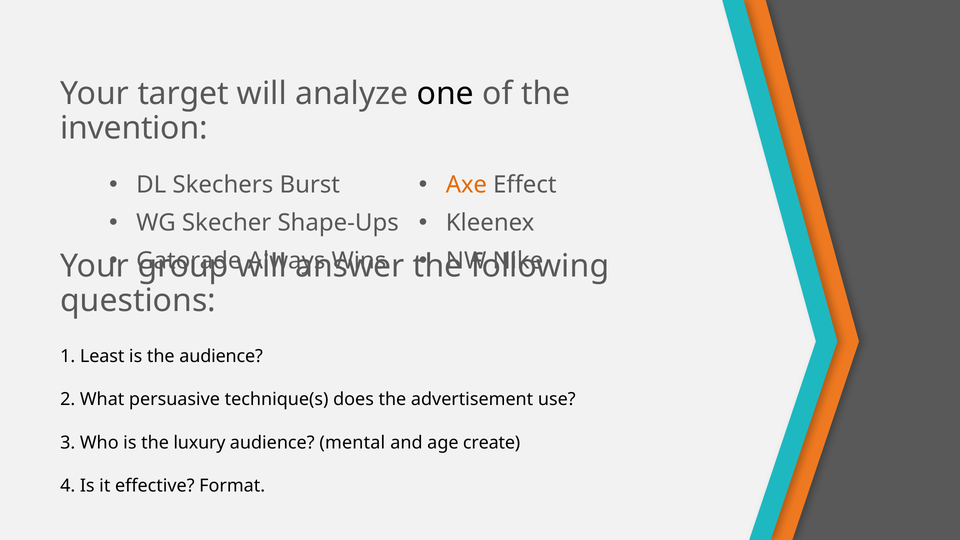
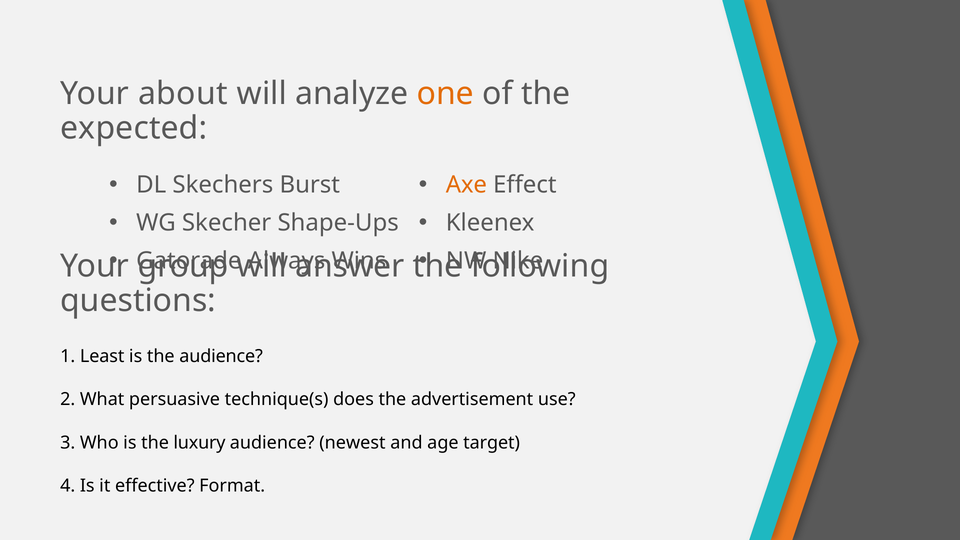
target: target -> about
one colour: black -> orange
invention: invention -> expected
mental: mental -> newest
create: create -> target
